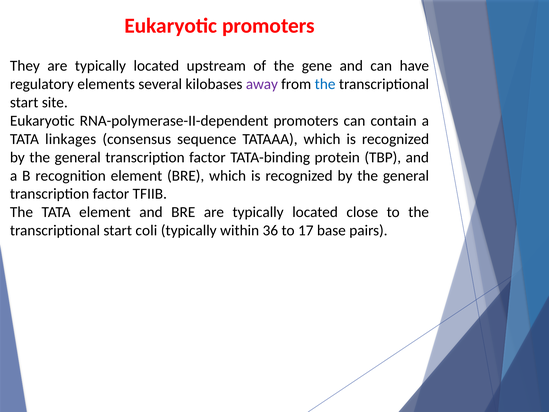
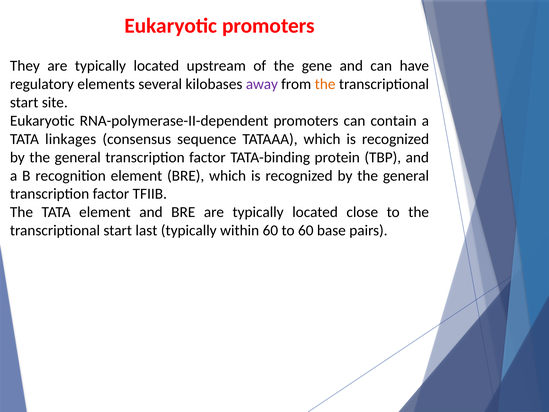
the at (325, 84) colour: blue -> orange
coli: coli -> last
within 36: 36 -> 60
to 17: 17 -> 60
